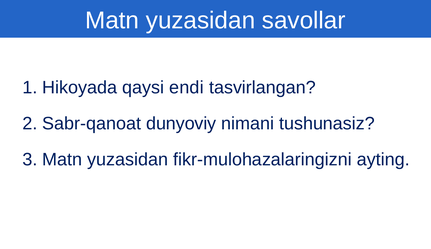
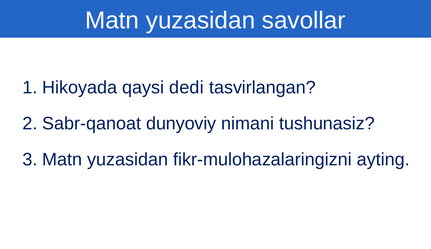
endi: endi -> dedi
